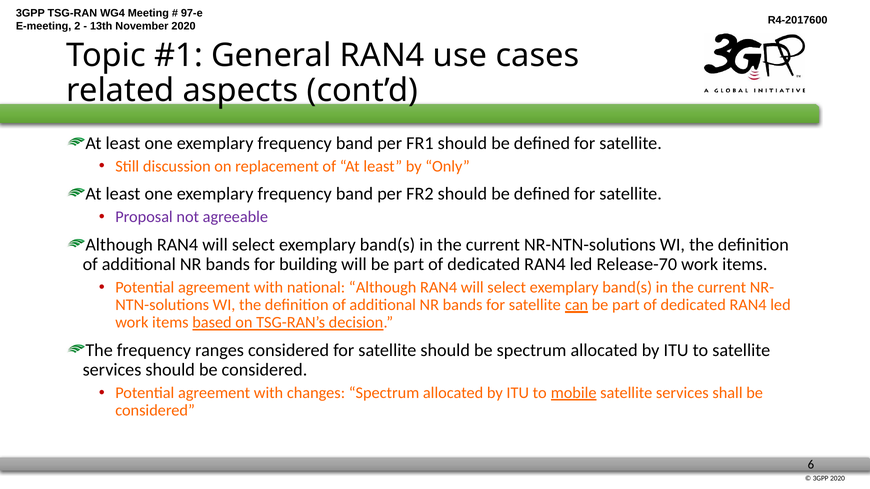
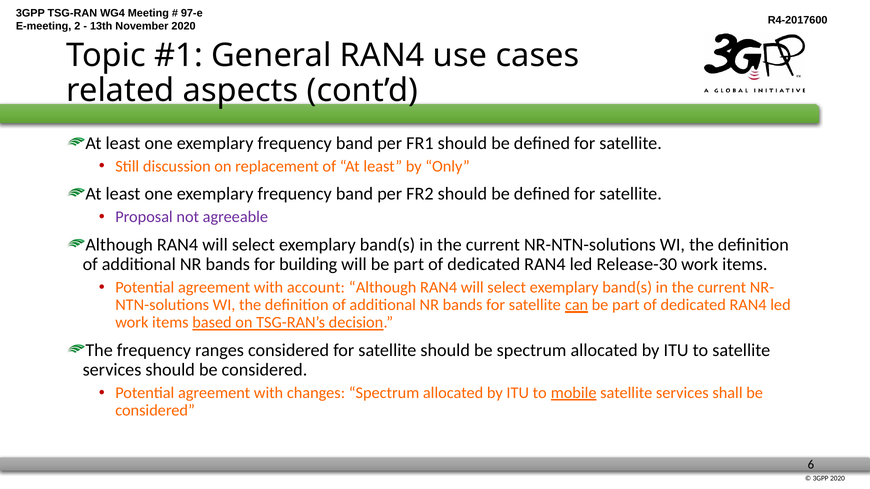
Release-70: Release-70 -> Release-30
national: national -> account
